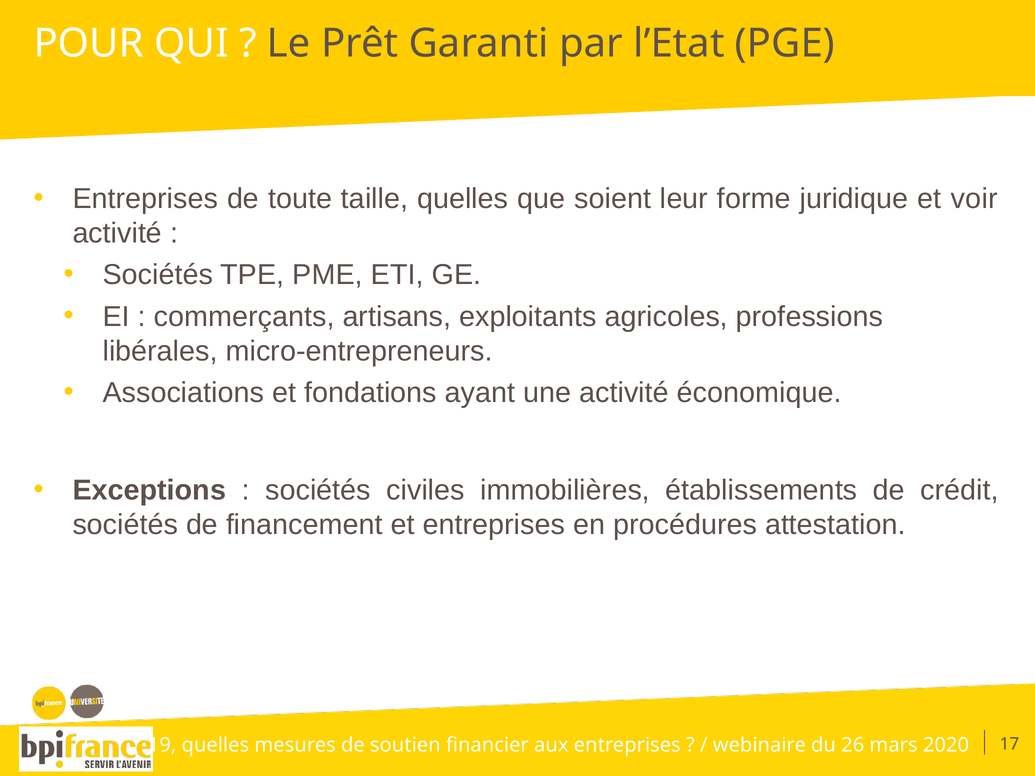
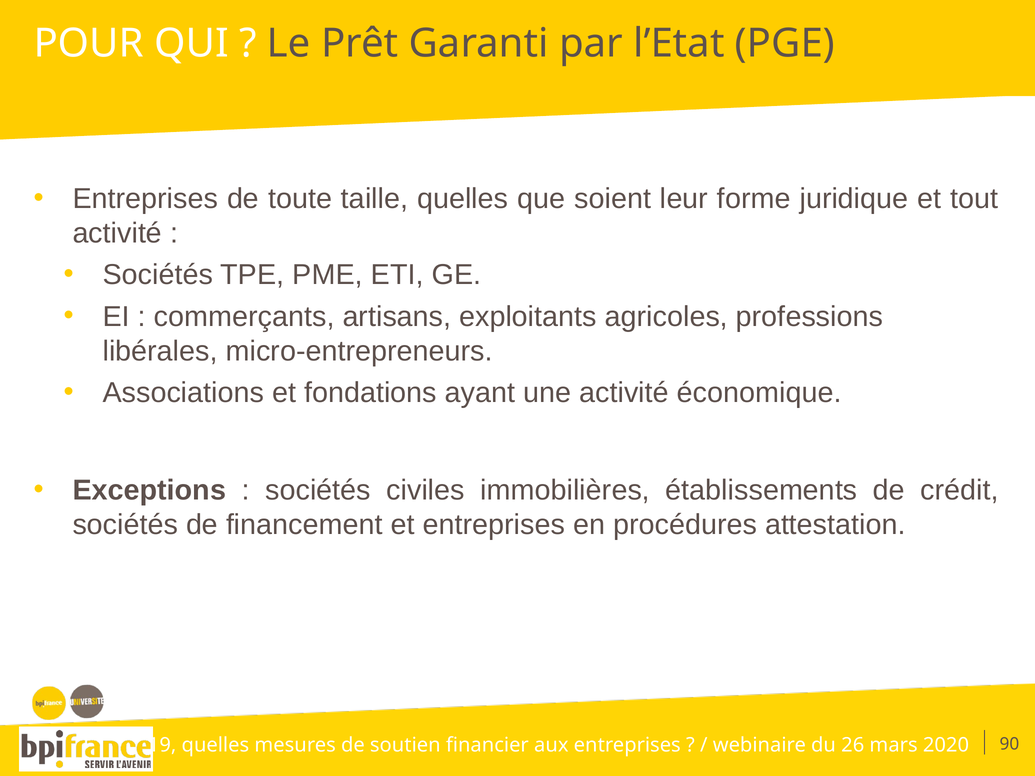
voir: voir -> tout
17: 17 -> 90
